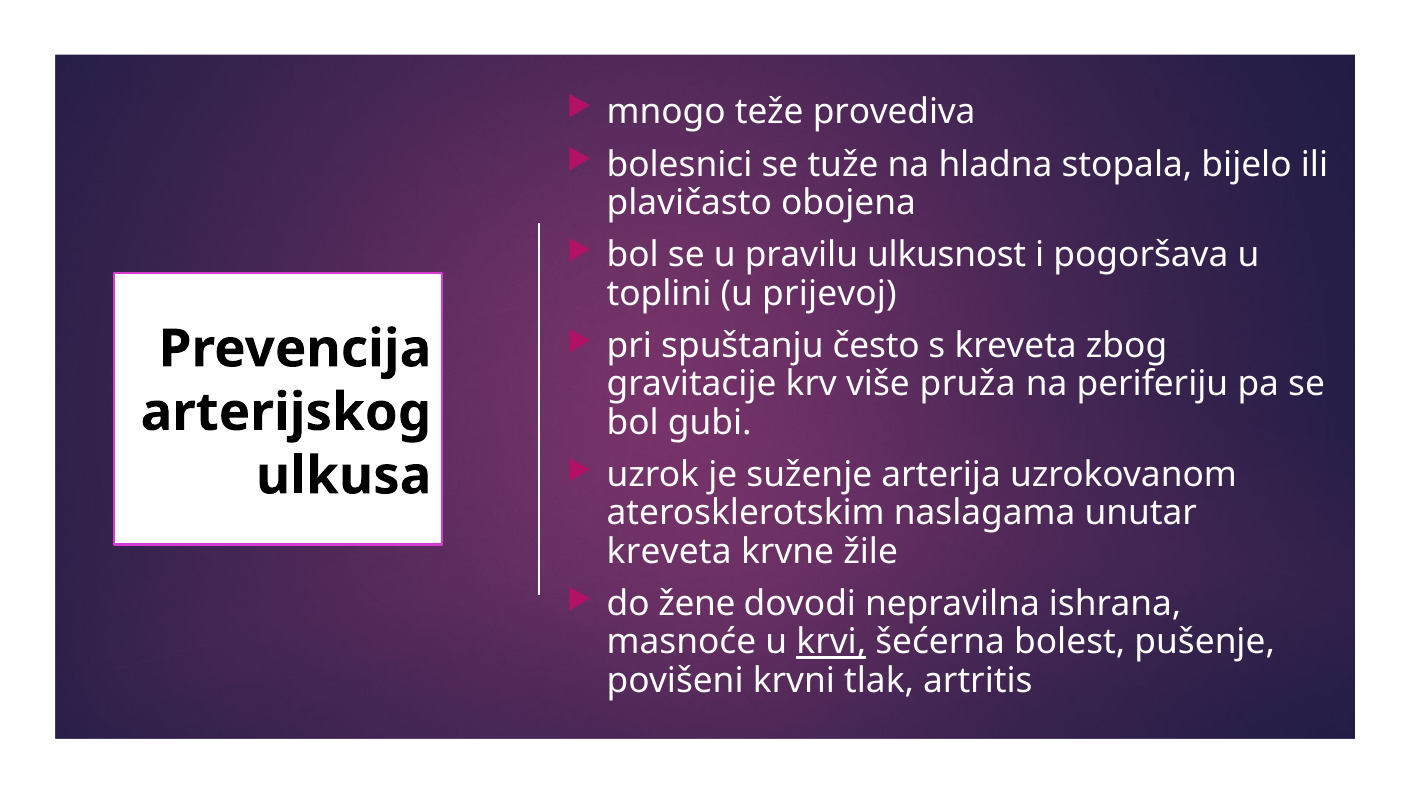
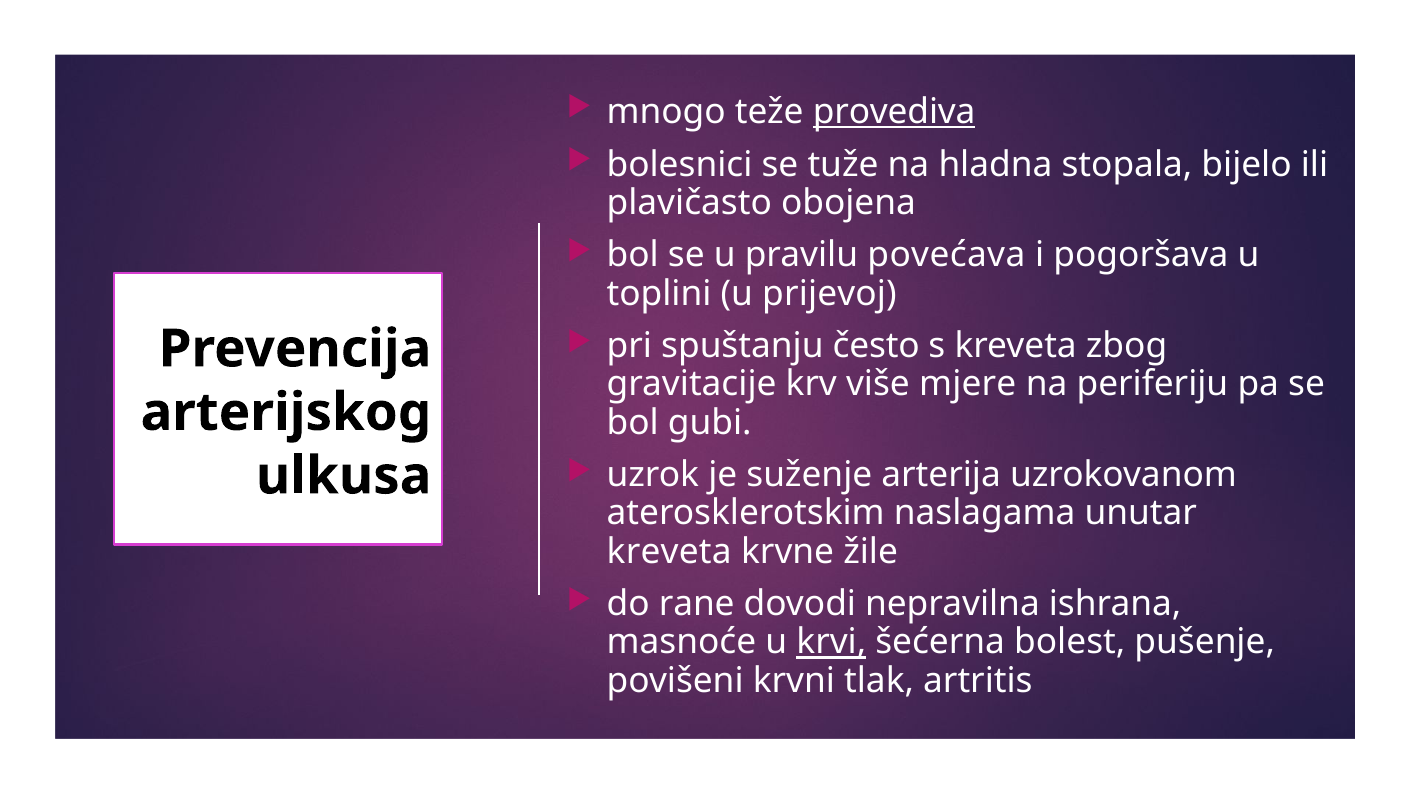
provediva underline: none -> present
ulkusnost: ulkusnost -> povećava
pruža: pruža -> mjere
žene: žene -> rane
